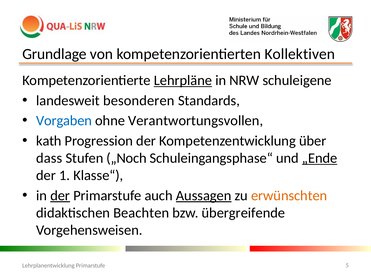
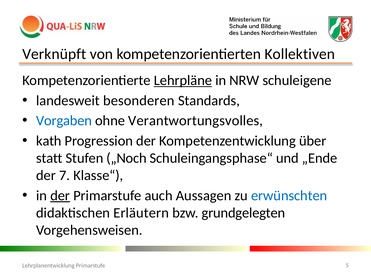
Grundlage: Grundlage -> Verknüpft
Verantwortungsvollen: Verantwortungsvollen -> Verantwortungsvolles
dass: dass -> statt
„Ende underline: present -> none
1: 1 -> 7
Aussagen underline: present -> none
erwünschten colour: orange -> blue
Beachten: Beachten -> Erläutern
übergreifende: übergreifende -> grundgelegten
